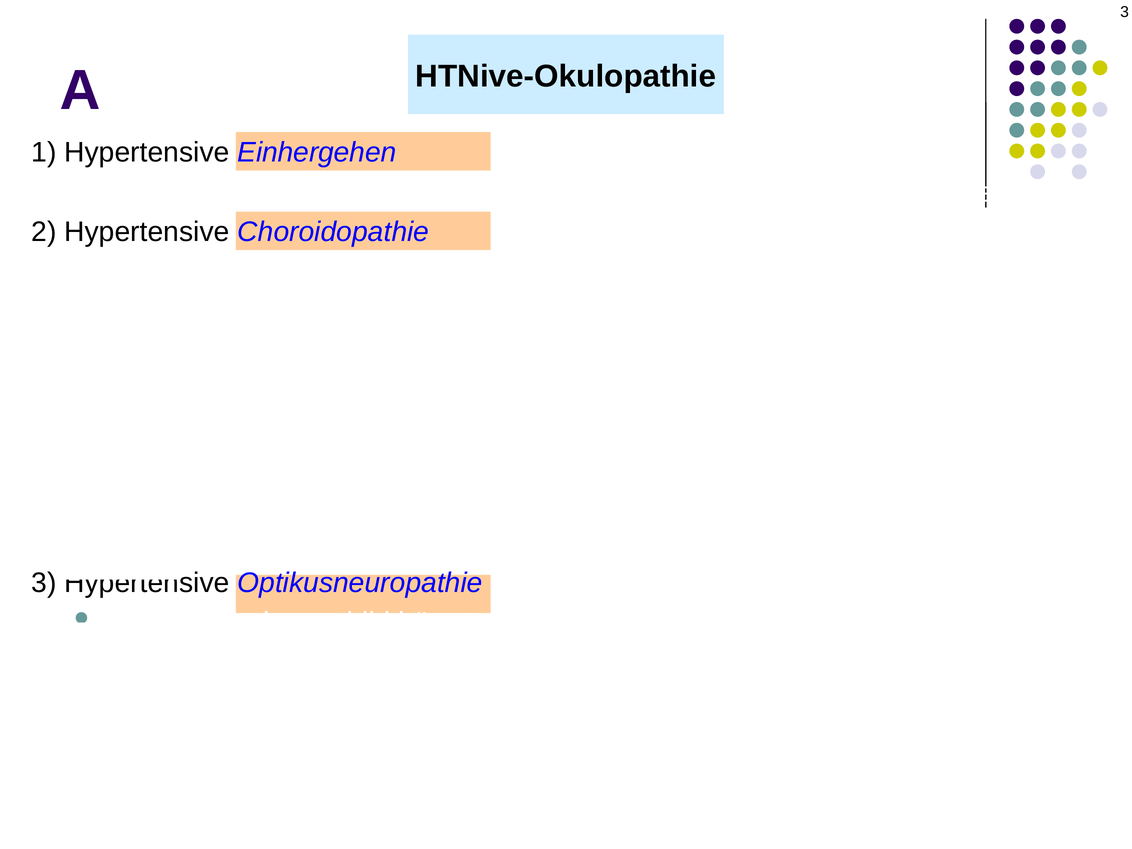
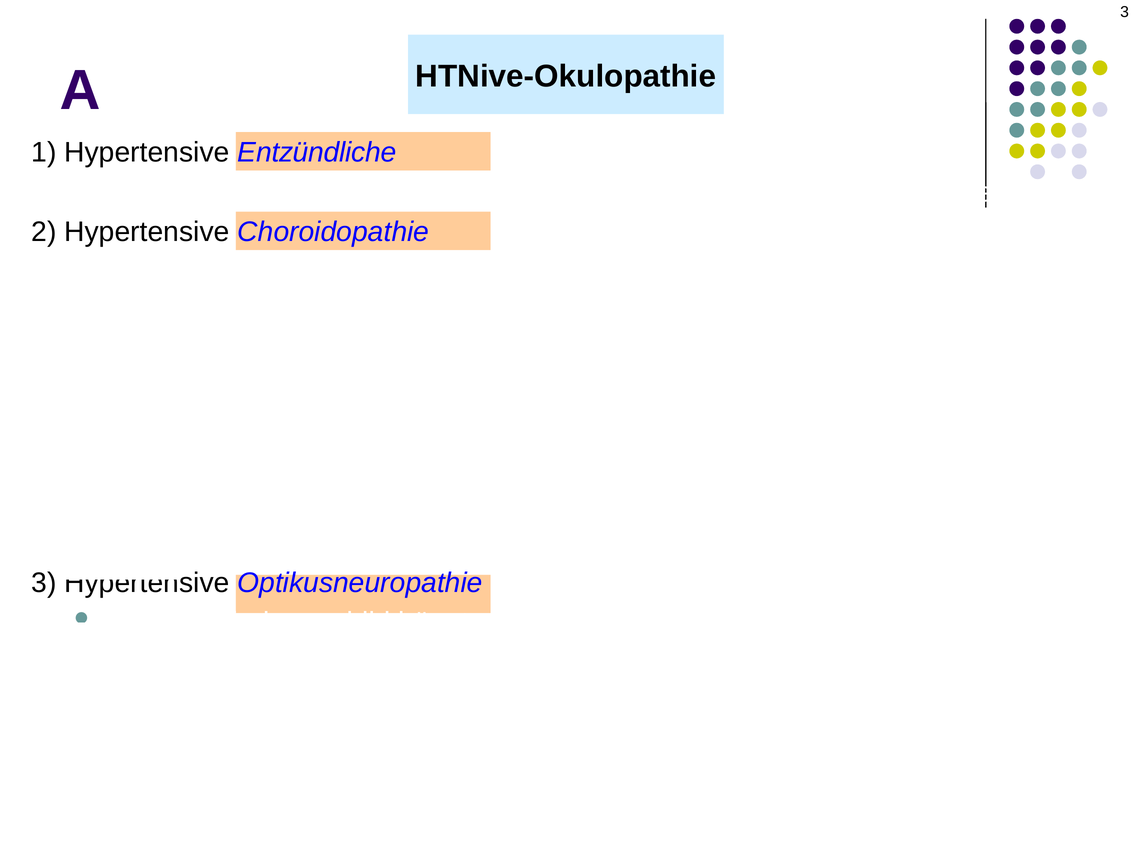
Einhergehen: Einhergehen -> Entzündliche
